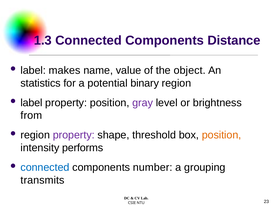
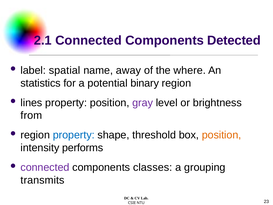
1.3: 1.3 -> 2.1
Distance: Distance -> Detected
makes: makes -> spatial
value: value -> away
object: object -> where
label at (31, 103): label -> lines
property at (74, 135) colour: purple -> blue
connected at (45, 167) colour: blue -> purple
number: number -> classes
